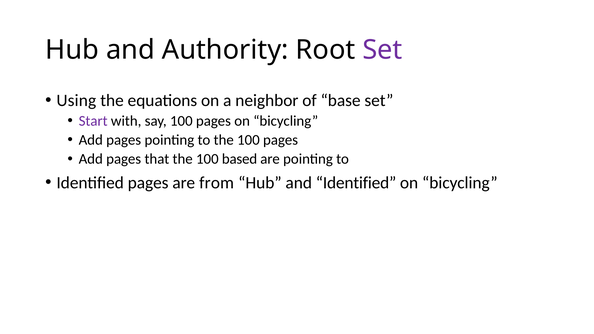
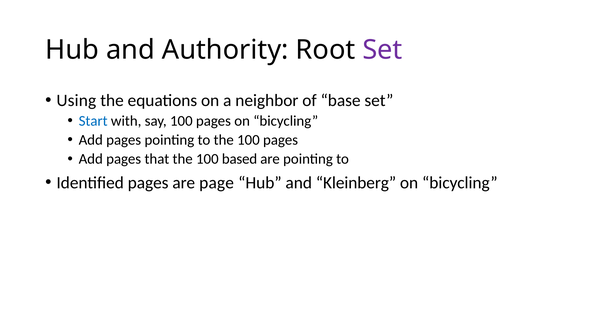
Start colour: purple -> blue
from: from -> page
and Identified: Identified -> Kleinberg
